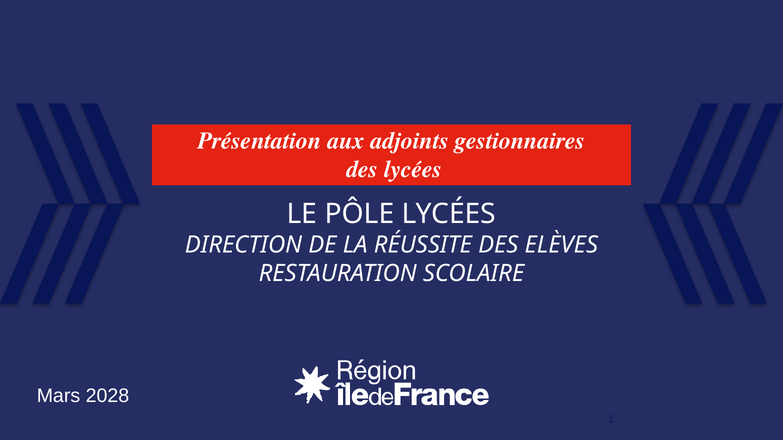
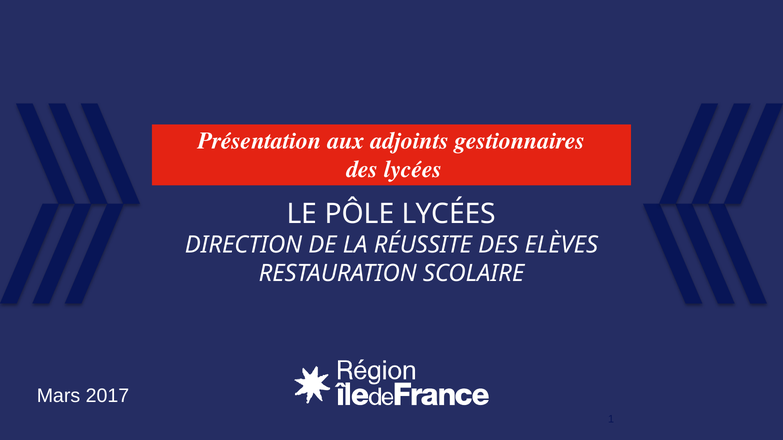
2028: 2028 -> 2017
